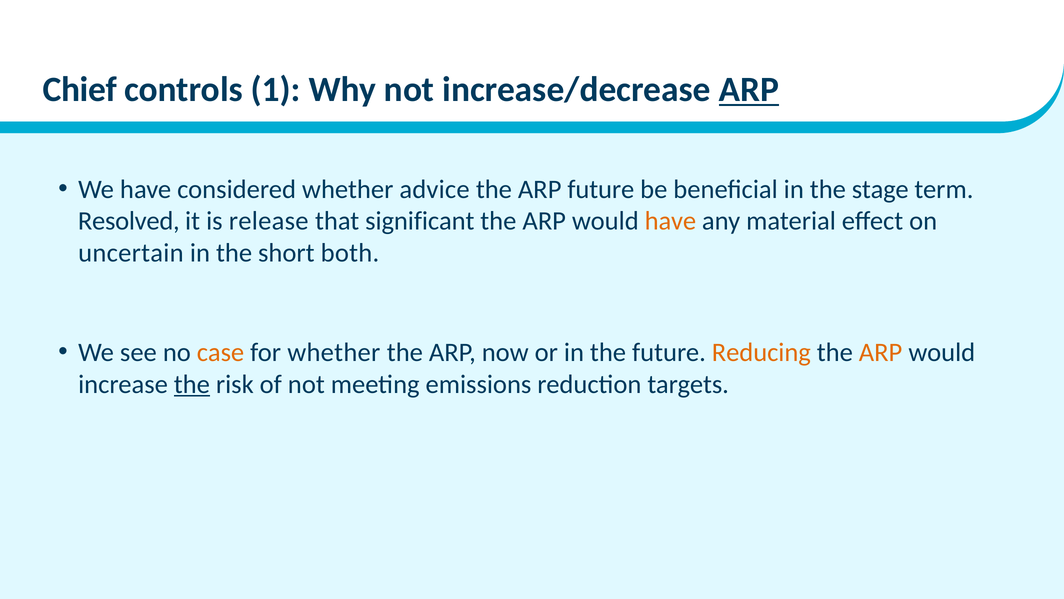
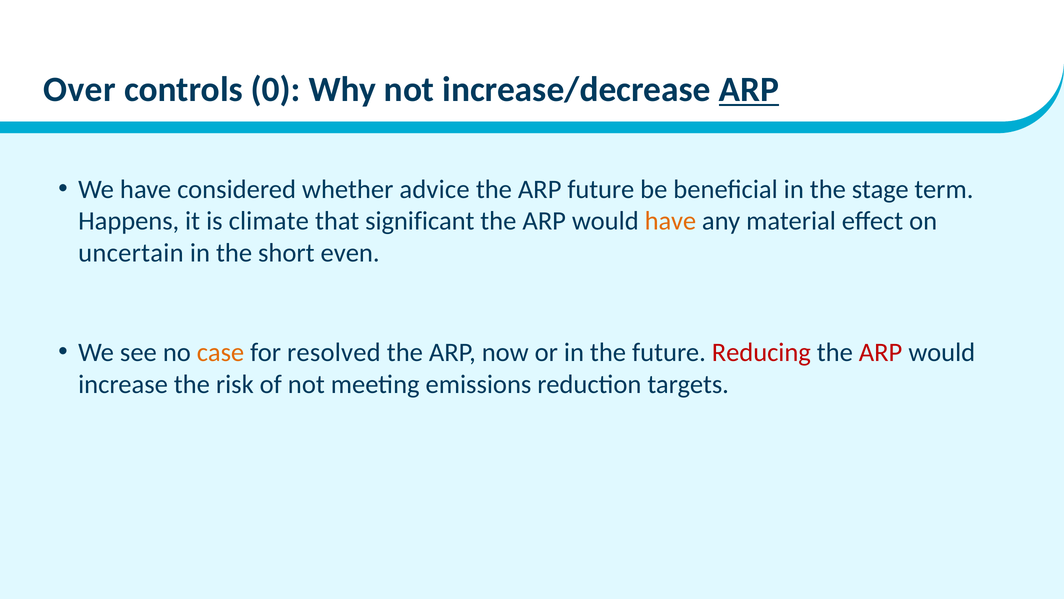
Chief: Chief -> Over
1: 1 -> 0
Resolved: Resolved -> Happens
release: release -> climate
both: both -> even
for whether: whether -> resolved
Reducing colour: orange -> red
ARP at (881, 352) colour: orange -> red
the at (192, 384) underline: present -> none
